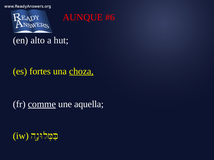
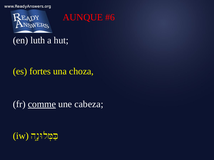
alto: alto -> luth
choza underline: present -> none
aquella: aquella -> cabeza
